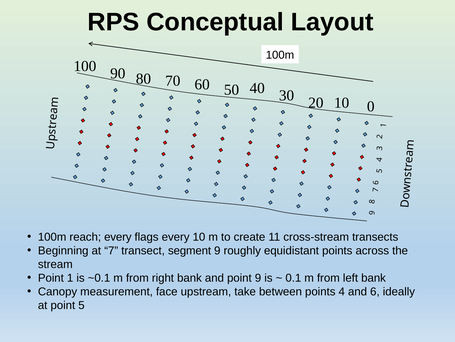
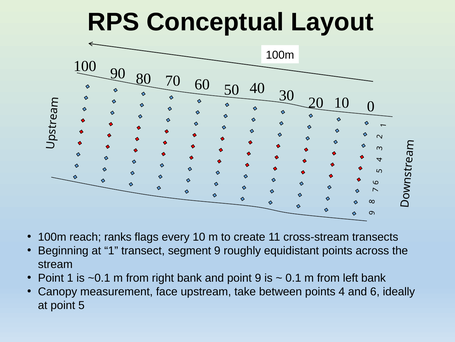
reach every: every -> ranks
at 7: 7 -> 1
